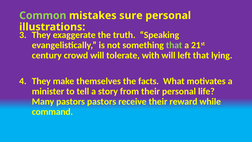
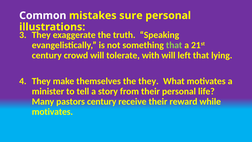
Common colour: light green -> white
the facts: facts -> they
pastors pastors: pastors -> century
command at (52, 112): command -> motivates
